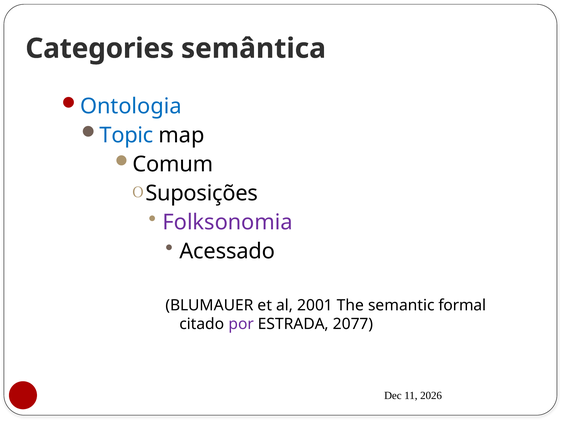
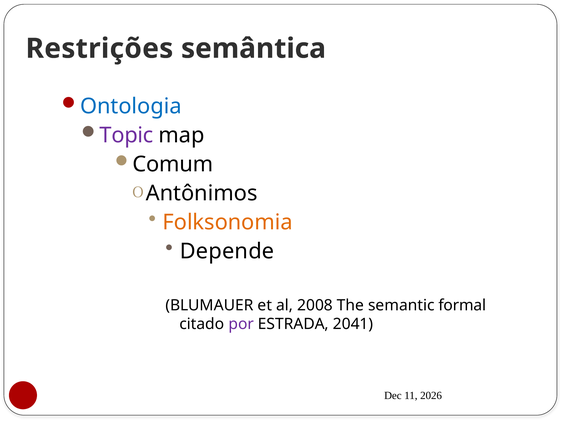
Categories: Categories -> Restrições
Topic colour: blue -> purple
Suposições: Suposições -> Antônimos
Folksonomia colour: purple -> orange
Acessado: Acessado -> Depende
2001: 2001 -> 2008
2077: 2077 -> 2041
